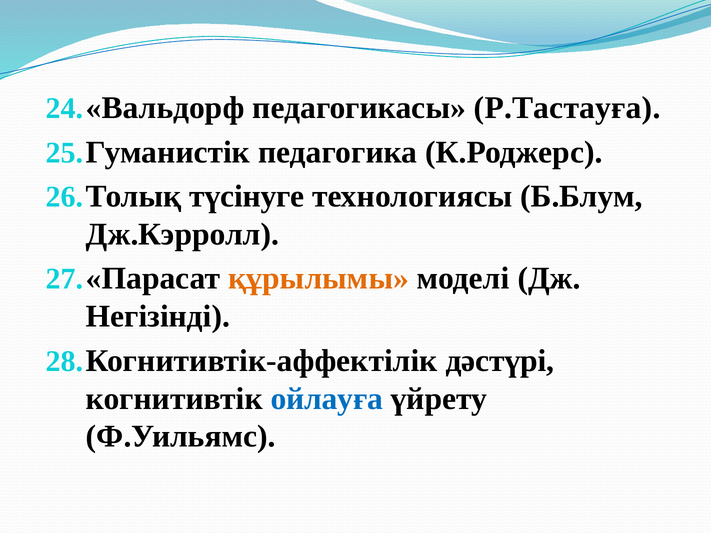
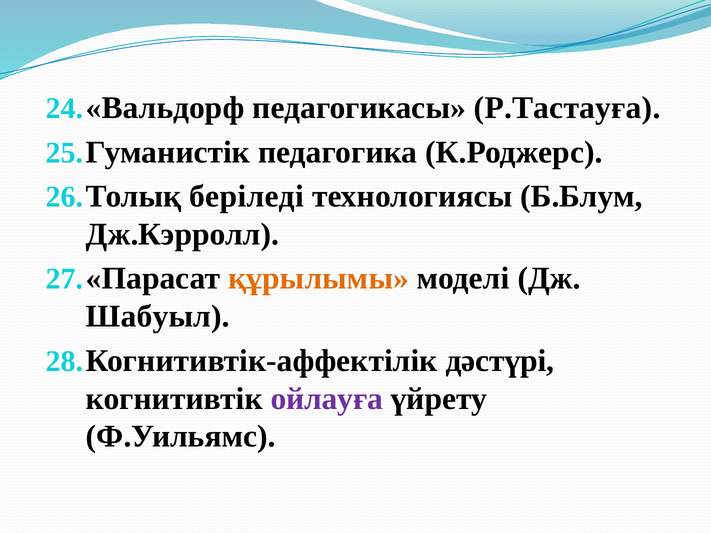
түсінуге: түсінуге -> беріледі
Негізінді: Негізінді -> Шабуыл
ойлауға colour: blue -> purple
